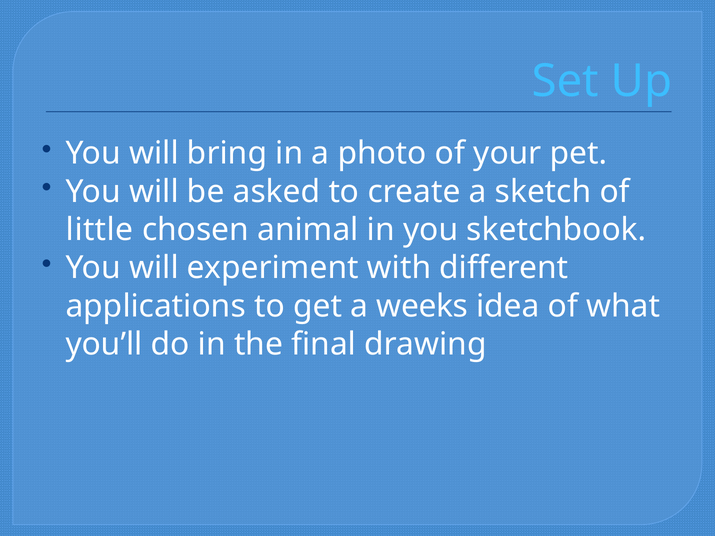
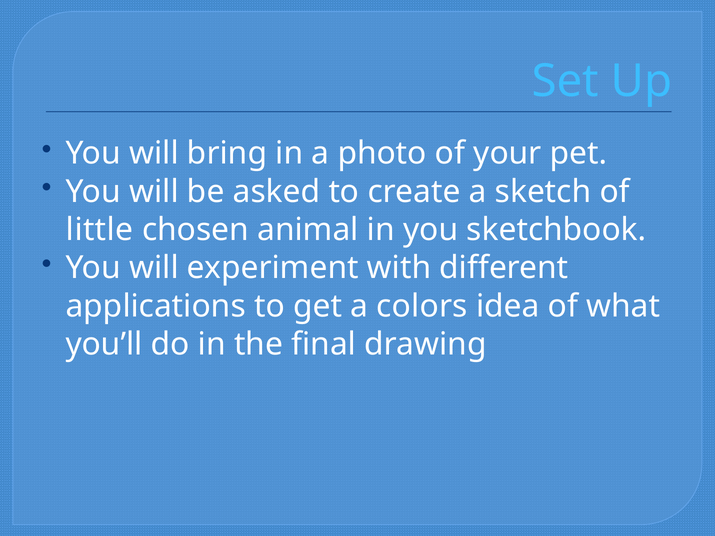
weeks: weeks -> colors
